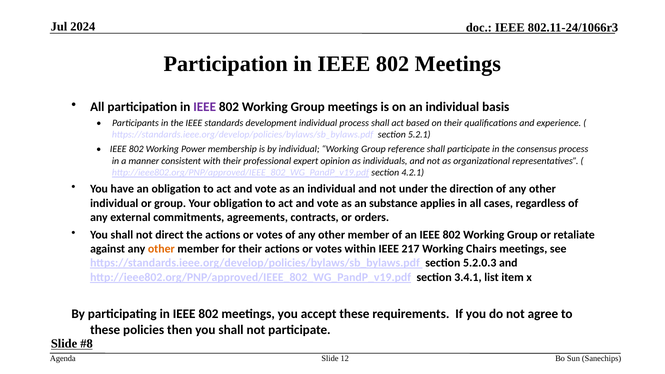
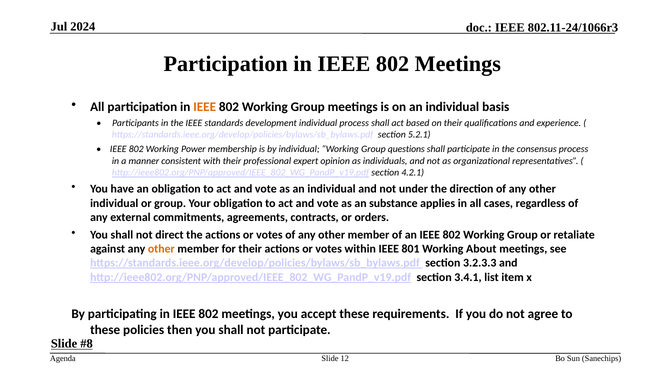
IEEE at (205, 107) colour: purple -> orange
reference: reference -> questions
217: 217 -> 801
Chairs: Chairs -> About
5.2.0.3: 5.2.0.3 -> 3.2.3.3
